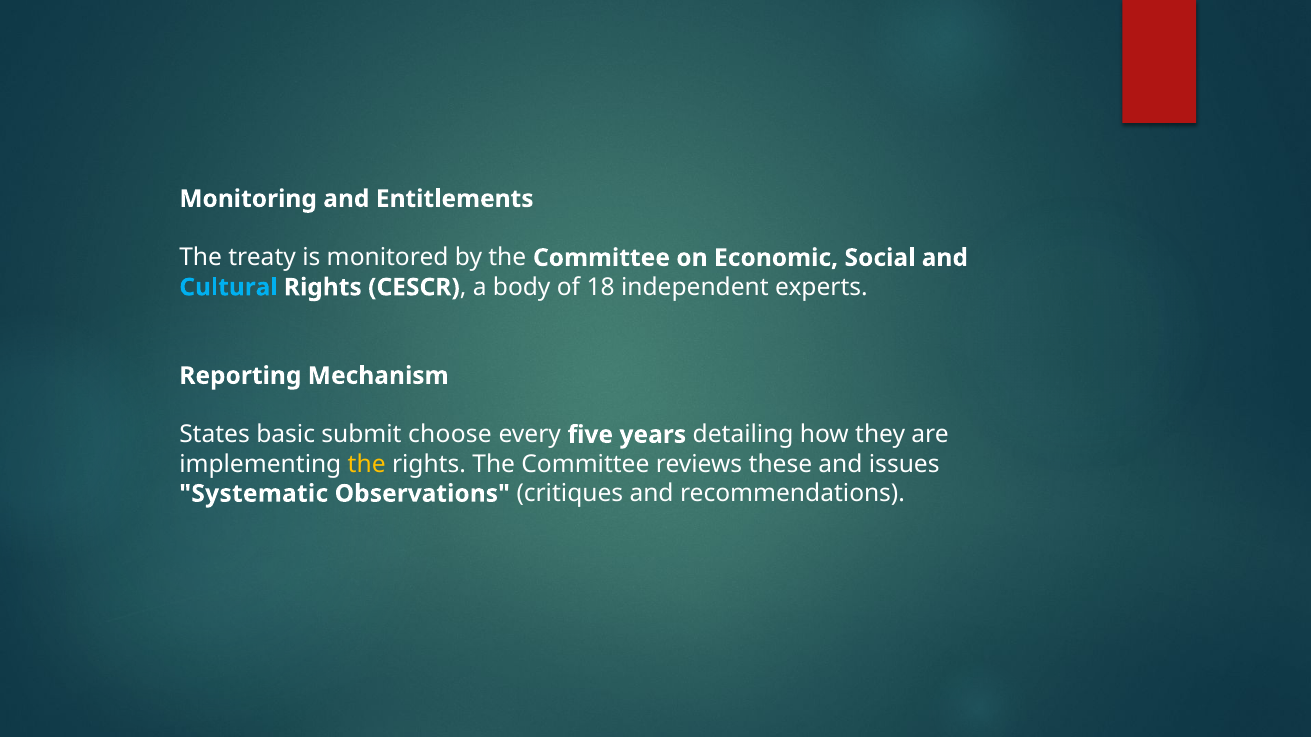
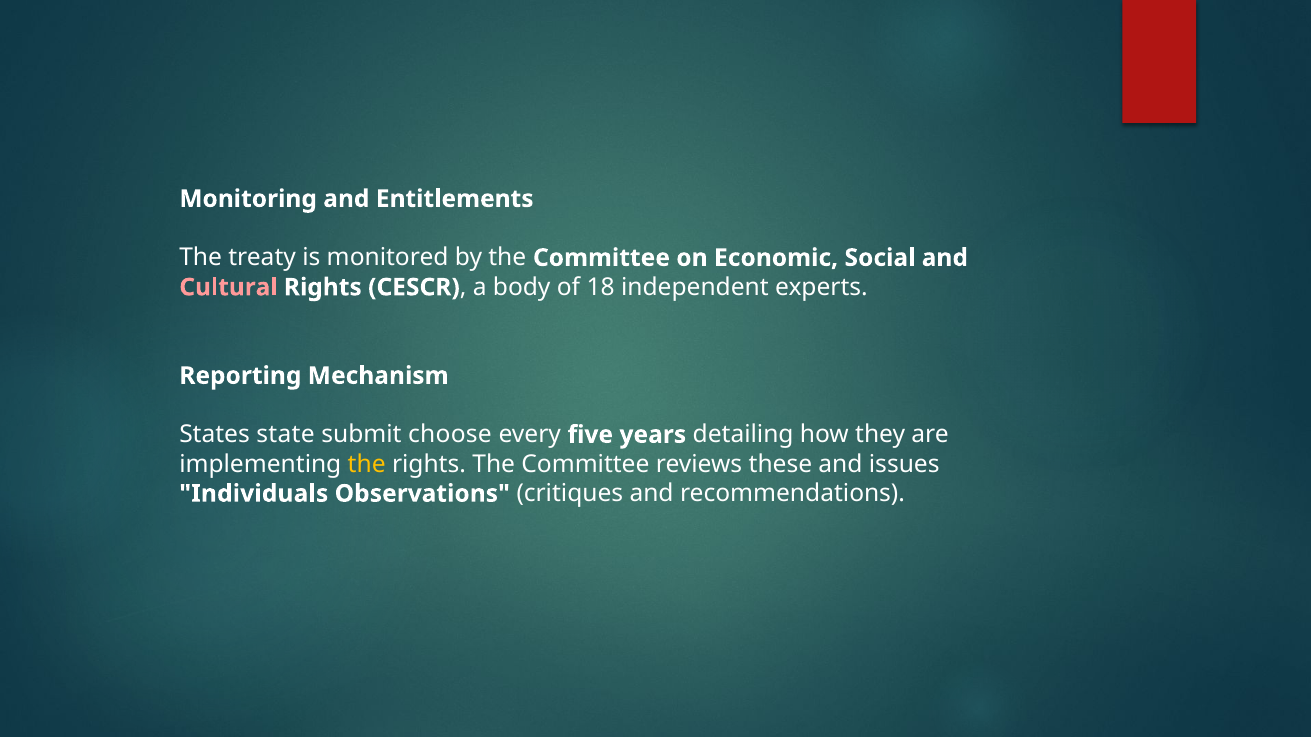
Cultural colour: light blue -> pink
basic: basic -> state
Systematic: Systematic -> Individuals
